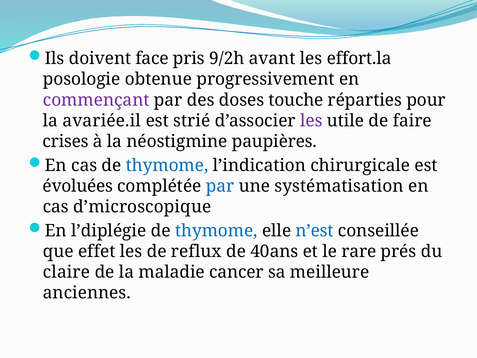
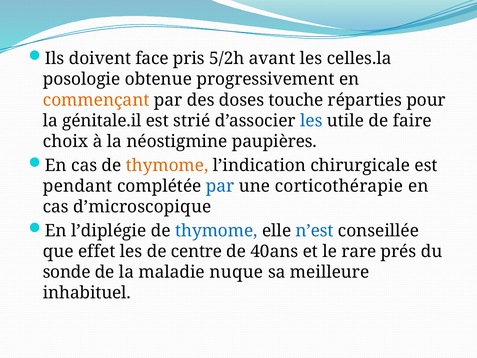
9/2h: 9/2h -> 5/2h
effort.la: effort.la -> celles.la
commençant colour: purple -> orange
avariée.il: avariée.il -> génitale.il
les at (311, 121) colour: purple -> blue
crises: crises -> choix
thymome at (167, 165) colour: blue -> orange
évoluées: évoluées -> pendant
systématisation: systématisation -> corticothérapie
reflux: reflux -> centre
claire: claire -> sonde
cancer: cancer -> nuque
anciennes: anciennes -> inhabituel
